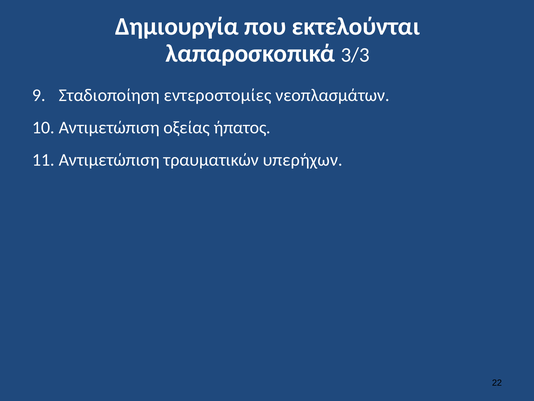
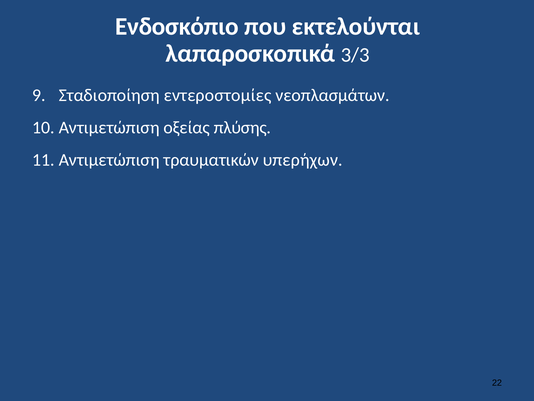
Δημιουργία: Δημιουργία -> Ενδοσκόπιο
ήπατος: ήπατος -> πλύσης
